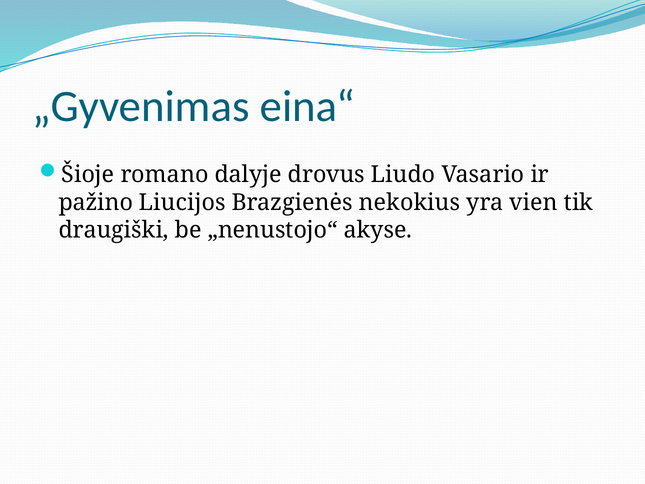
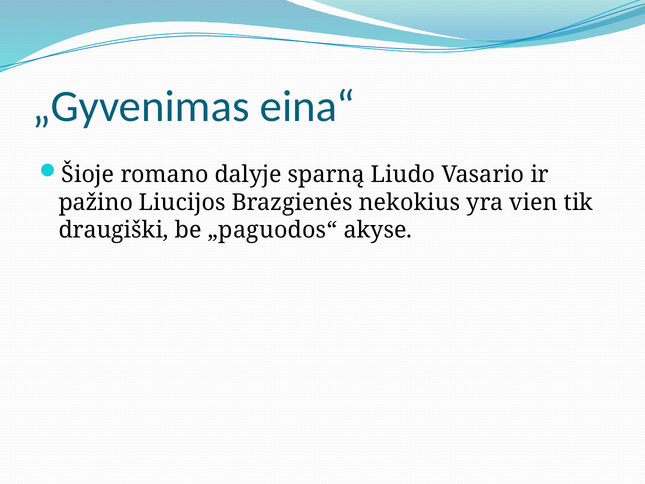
drovus: drovus -> sparną
„nenustojo“: „nenustojo“ -> „paguodos“
